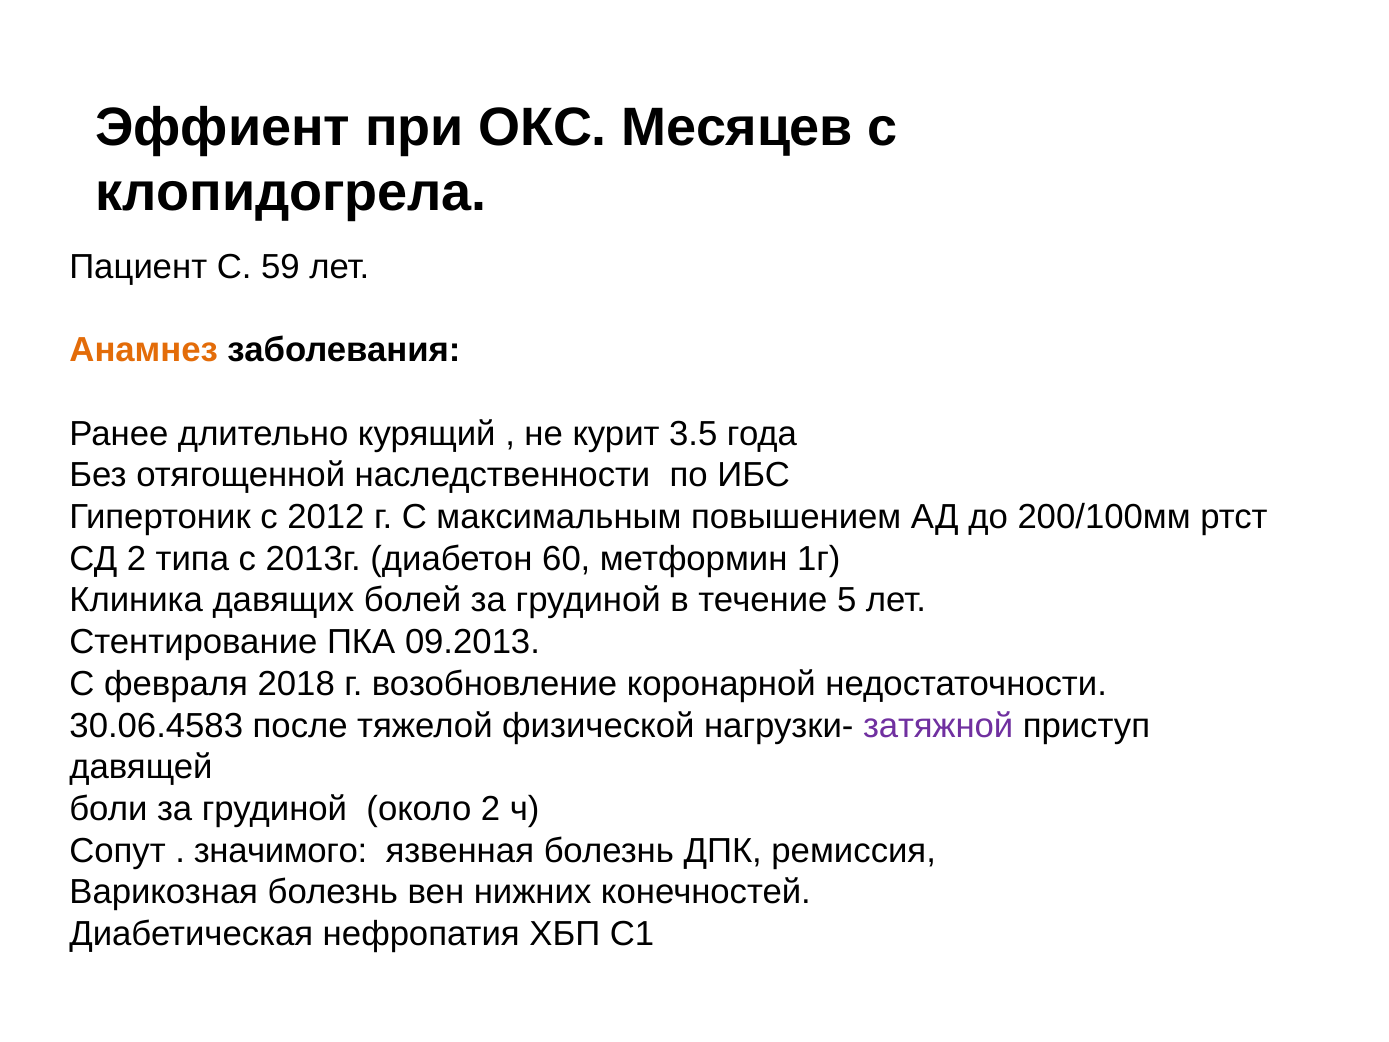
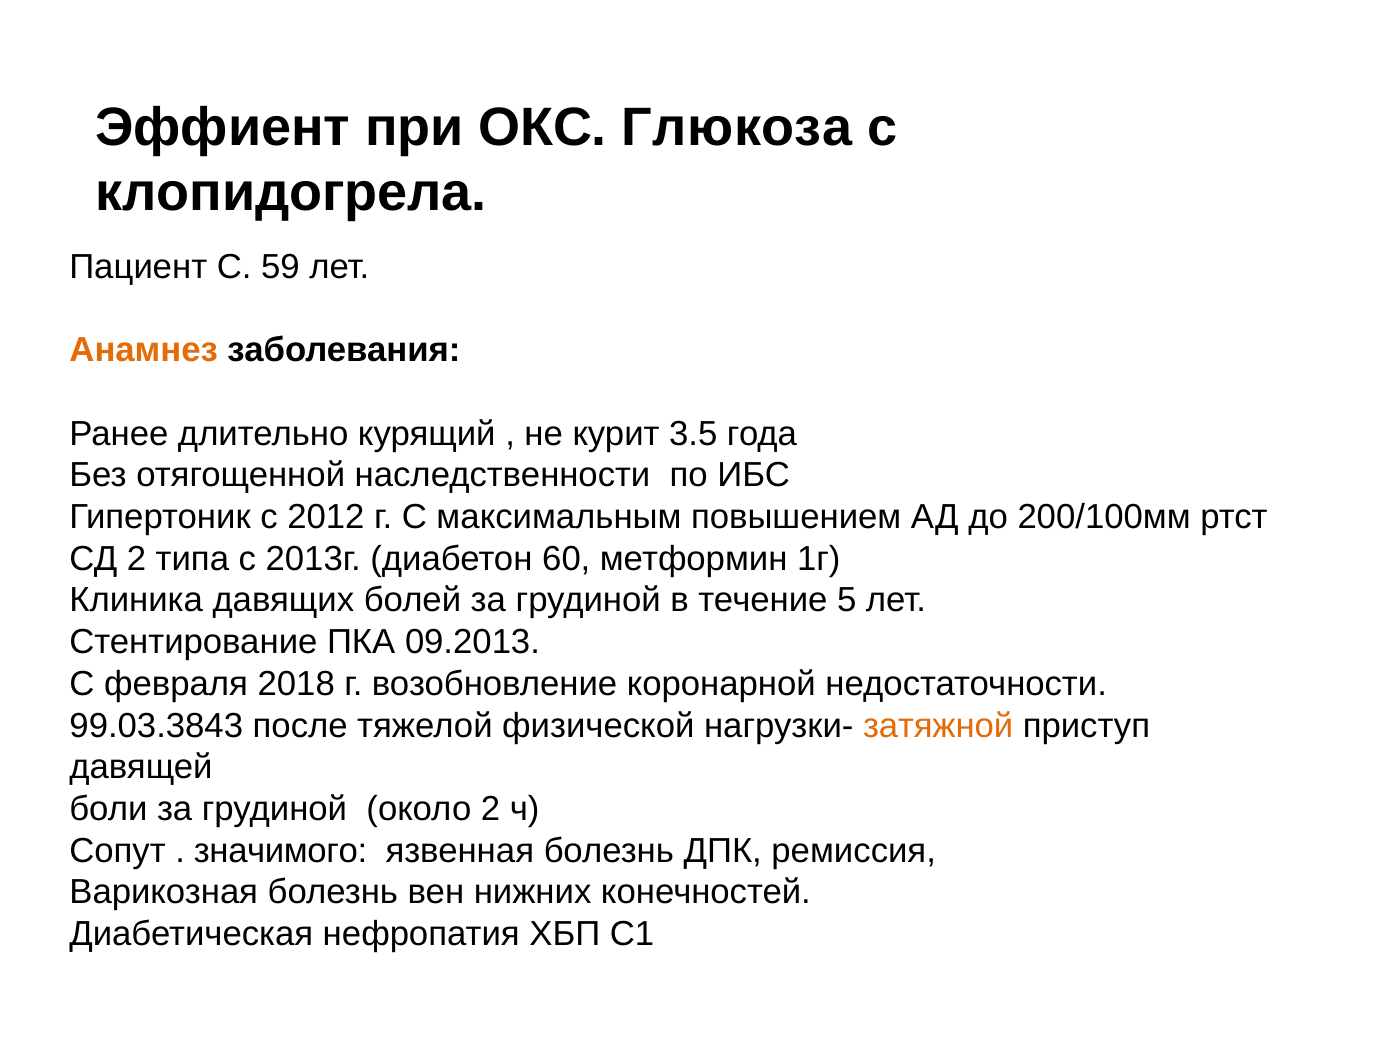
Месяцев: Месяцев -> Глюкоза
30.06.4583: 30.06.4583 -> 99.03.3843
затяжной colour: purple -> orange
